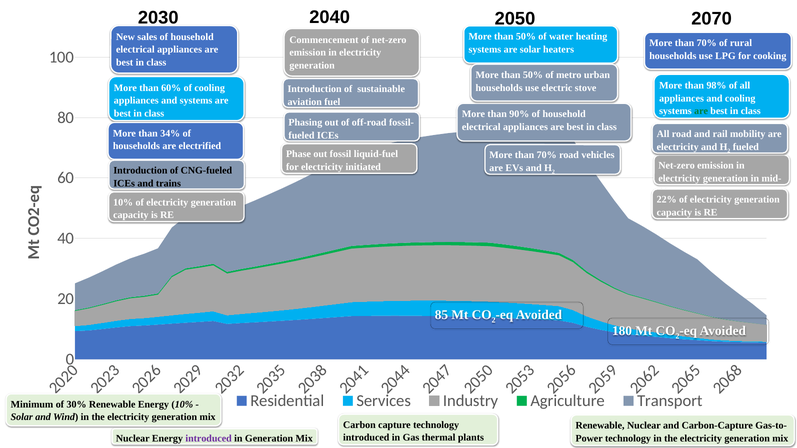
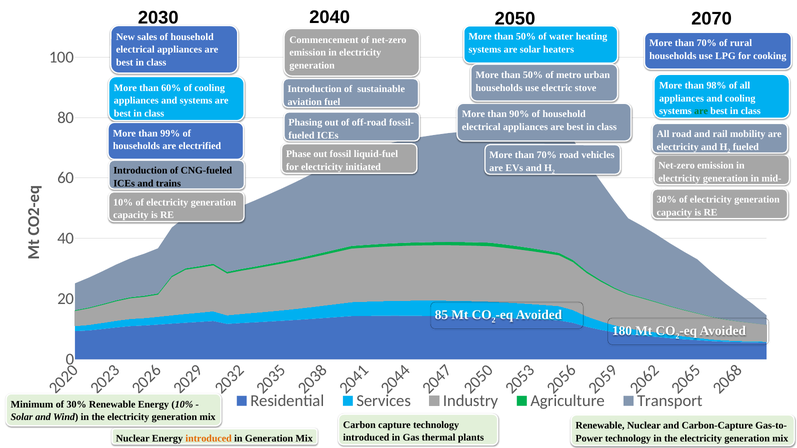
34%: 34% -> 99%
22% at (667, 200): 22% -> 30%
introduced at (209, 439) colour: purple -> orange
